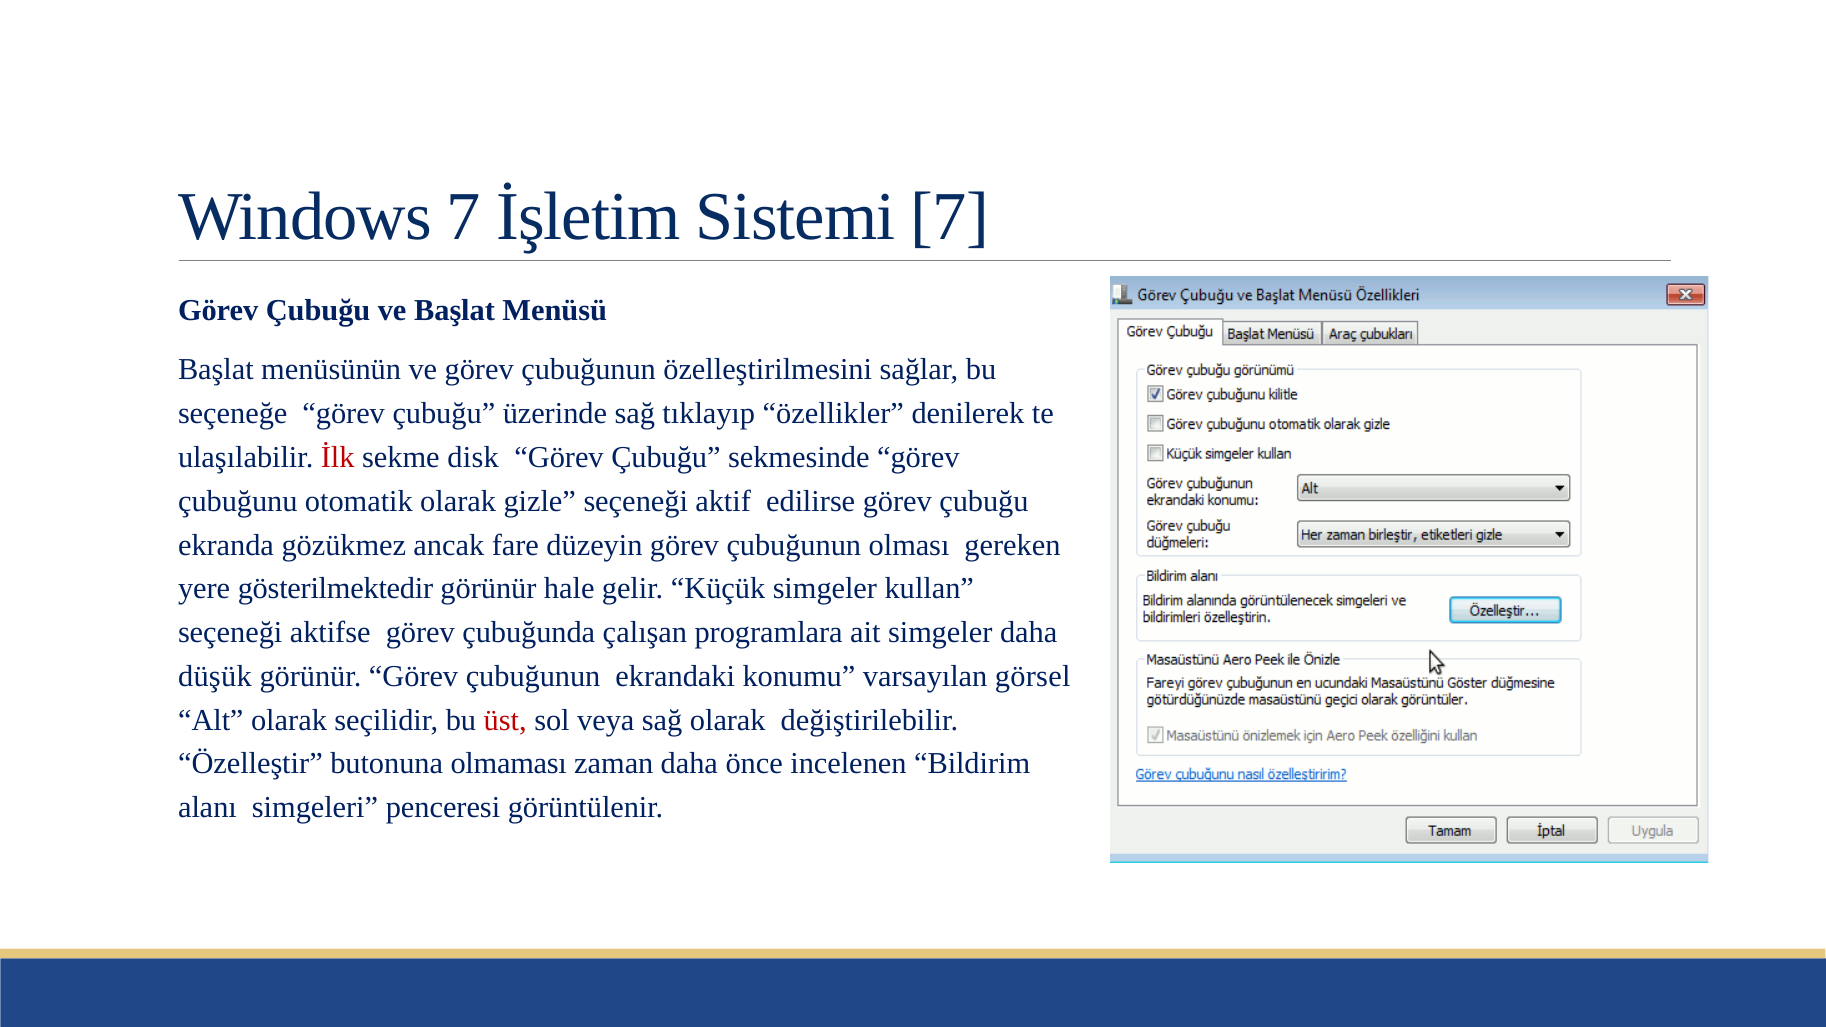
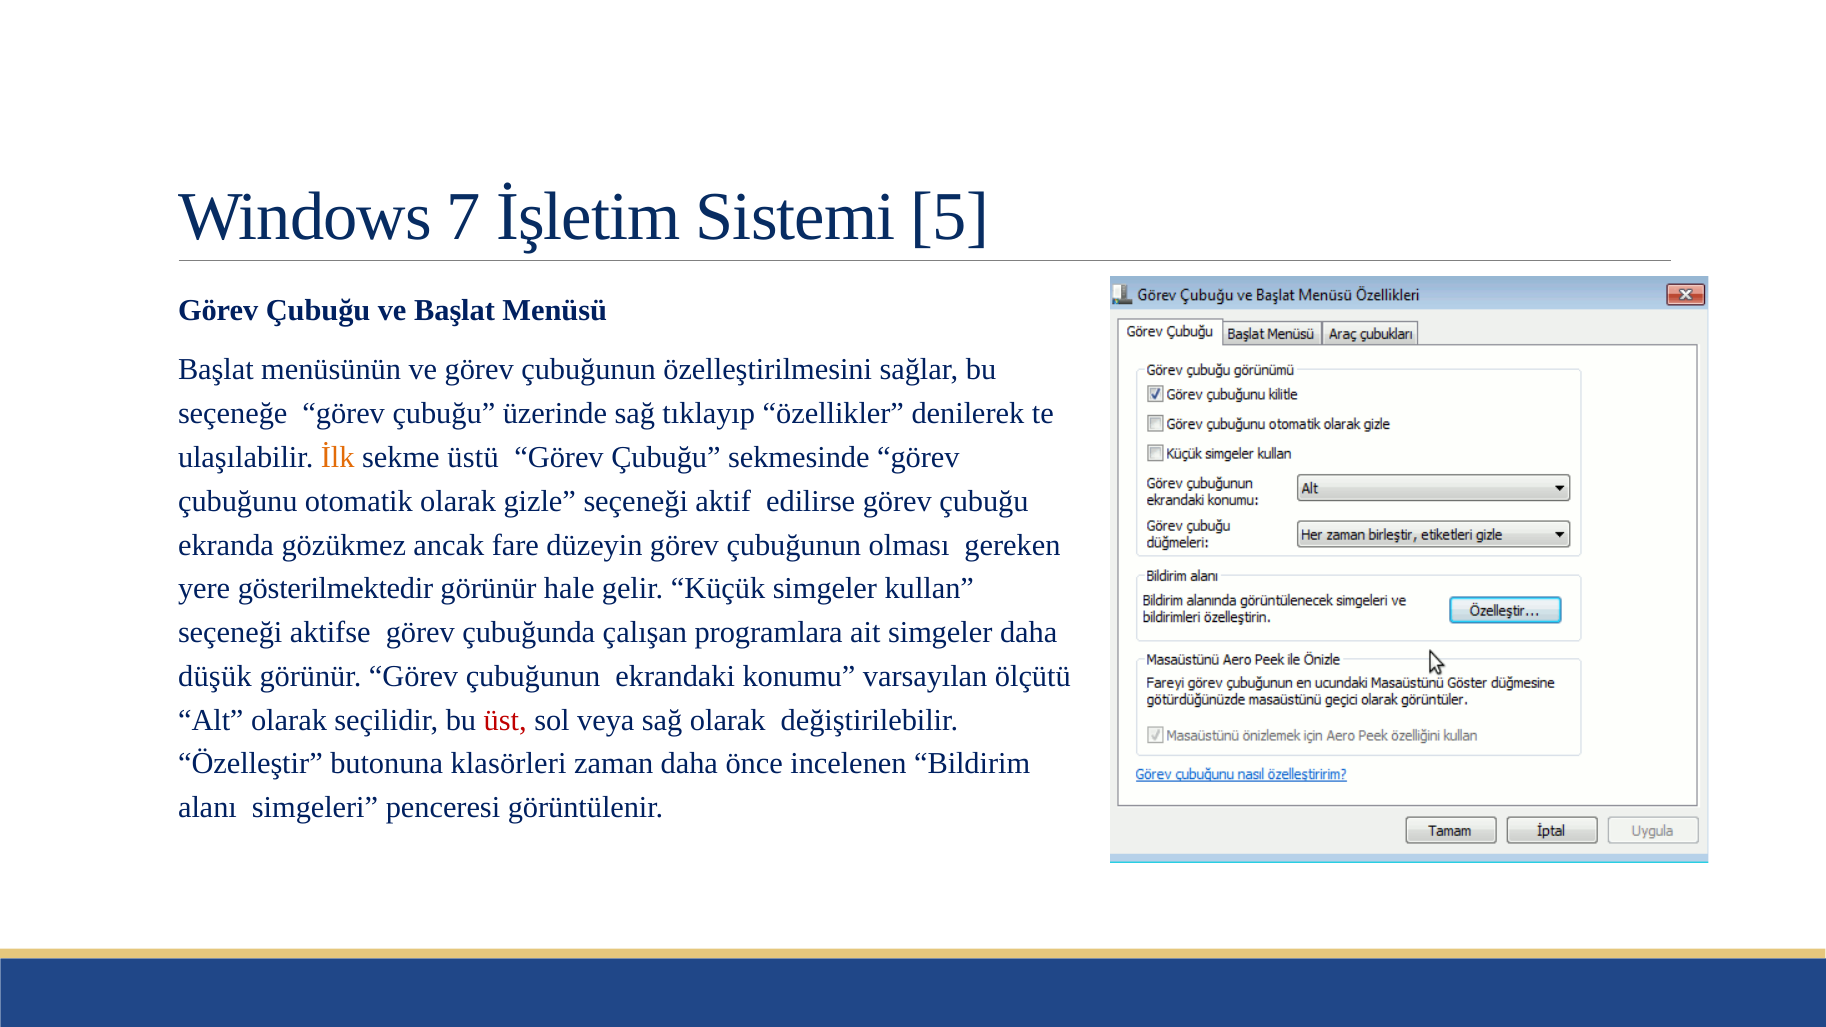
Sistemi 7: 7 -> 5
İlk colour: red -> orange
disk: disk -> üstü
görsel: görsel -> ölçütü
olmaması: olmaması -> klasörleri
